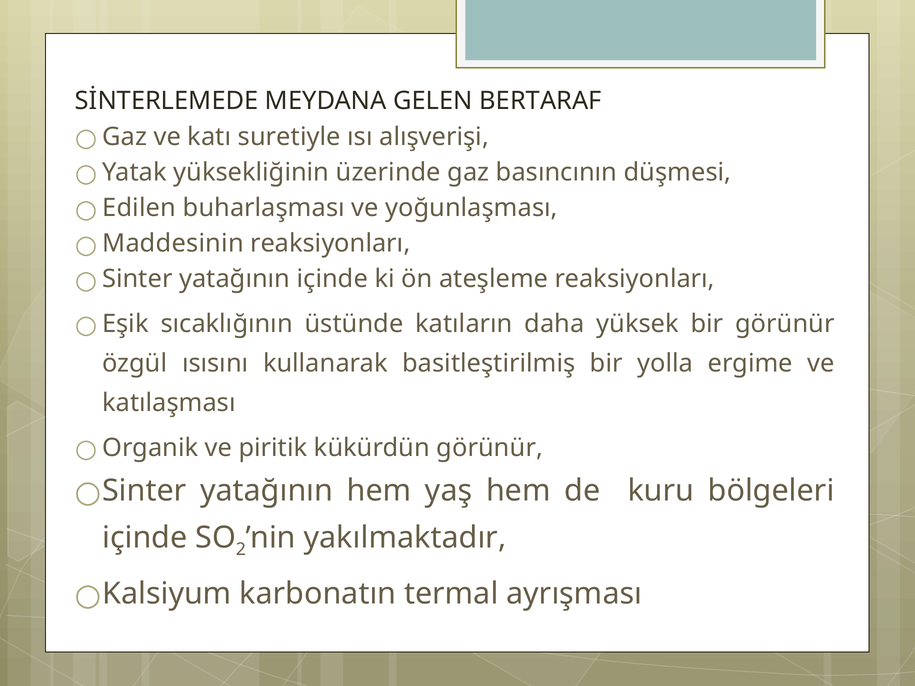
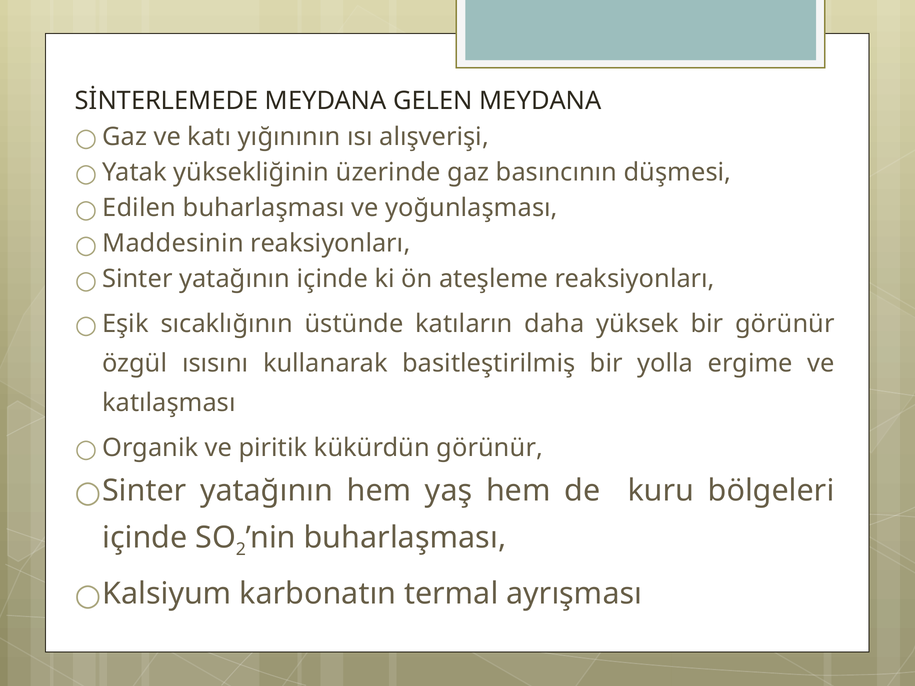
GELEN BERTARAF: BERTARAF -> MEYDANA
suretiyle: suretiyle -> yığınının
yakılmaktadır at (405, 538): yakılmaktadır -> buharlaşması
